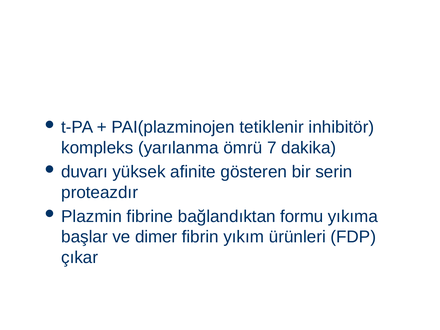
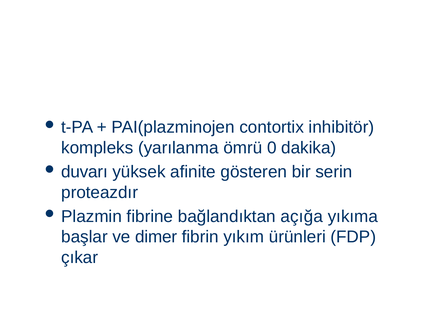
tetiklenir: tetiklenir -> contortix
7: 7 -> 0
formu: formu -> açığa
